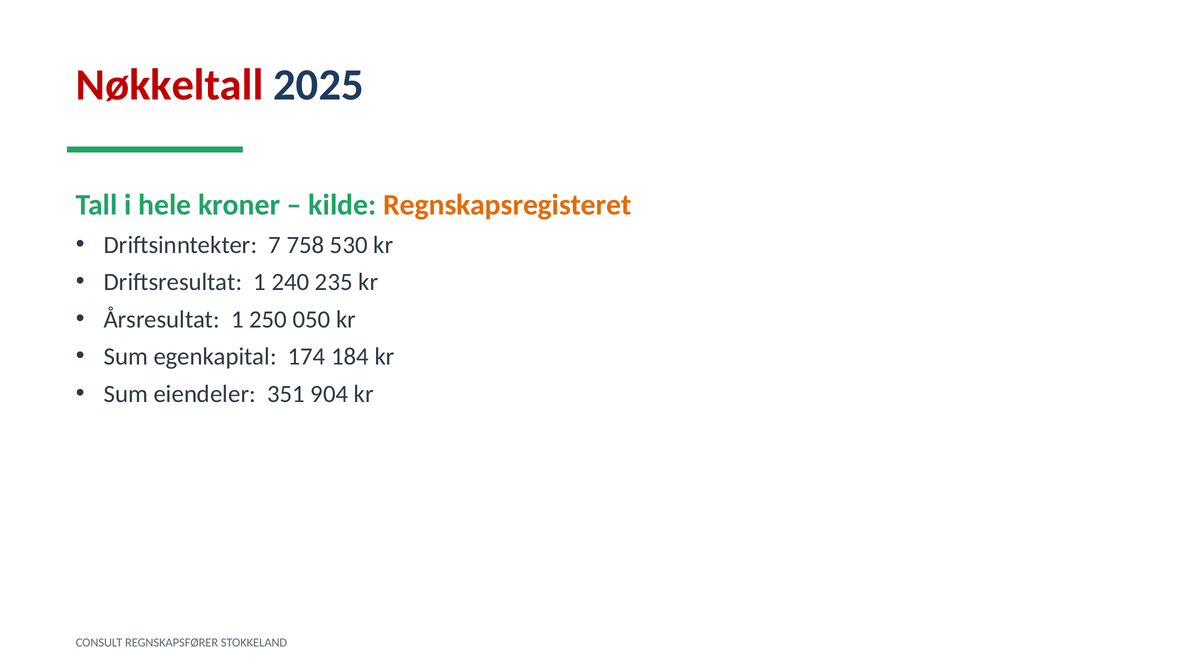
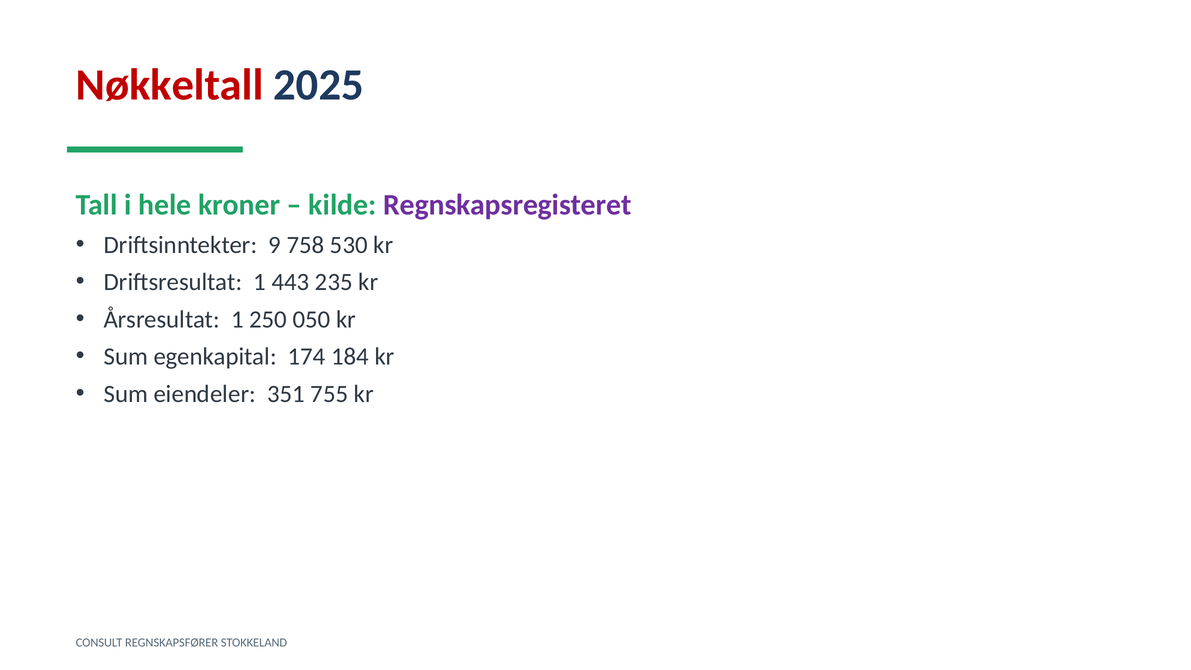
Regnskapsregisteret colour: orange -> purple
7: 7 -> 9
240: 240 -> 443
904: 904 -> 755
